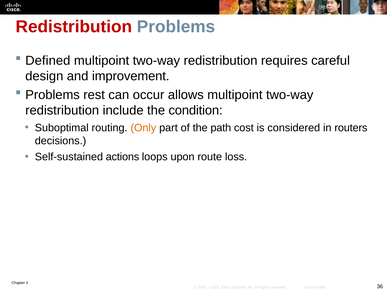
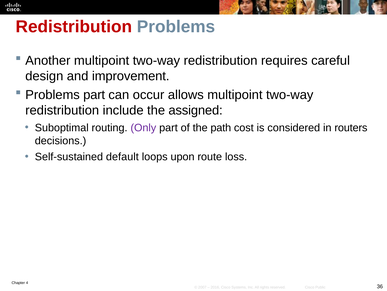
Defined: Defined -> Another
Problems rest: rest -> part
condition: condition -> assigned
Only colour: orange -> purple
actions: actions -> default
